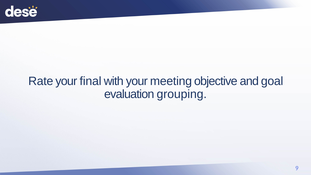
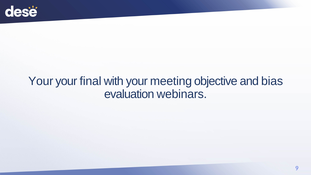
Rate at (41, 81): Rate -> Your
goal: goal -> bias
grouping: grouping -> webinars
